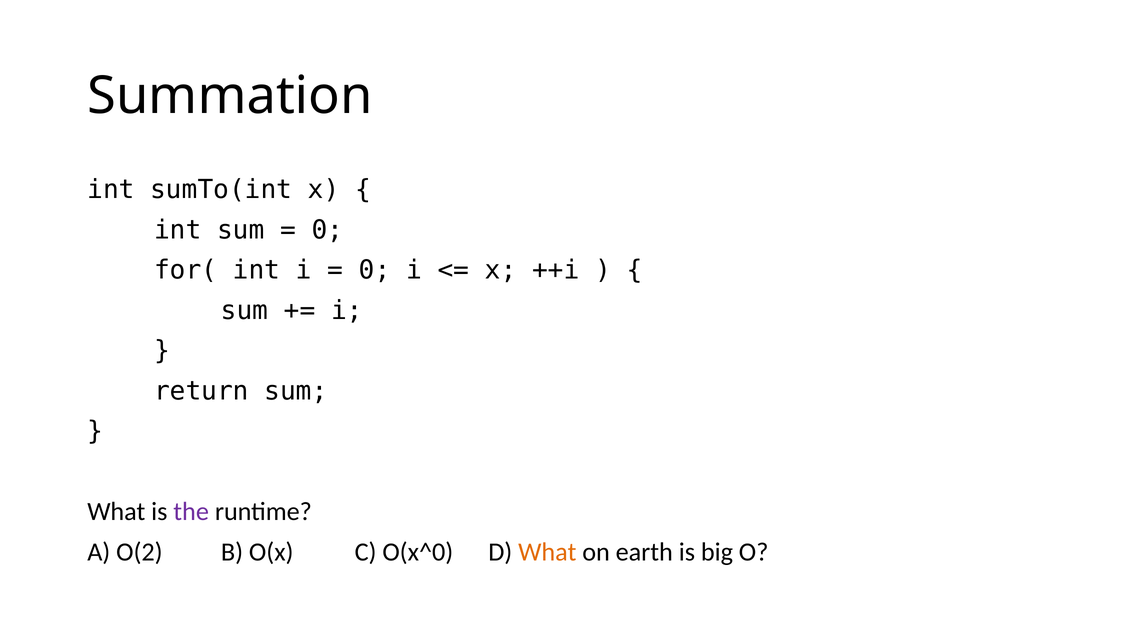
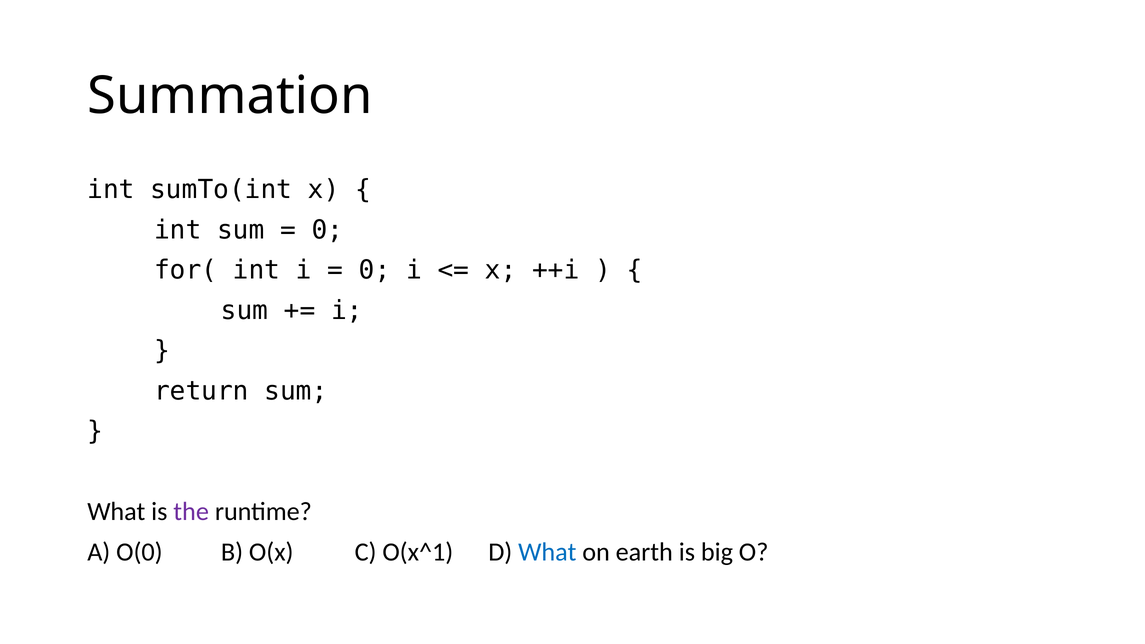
O(2: O(2 -> O(0
O(x^0: O(x^0 -> O(x^1
What at (547, 552) colour: orange -> blue
